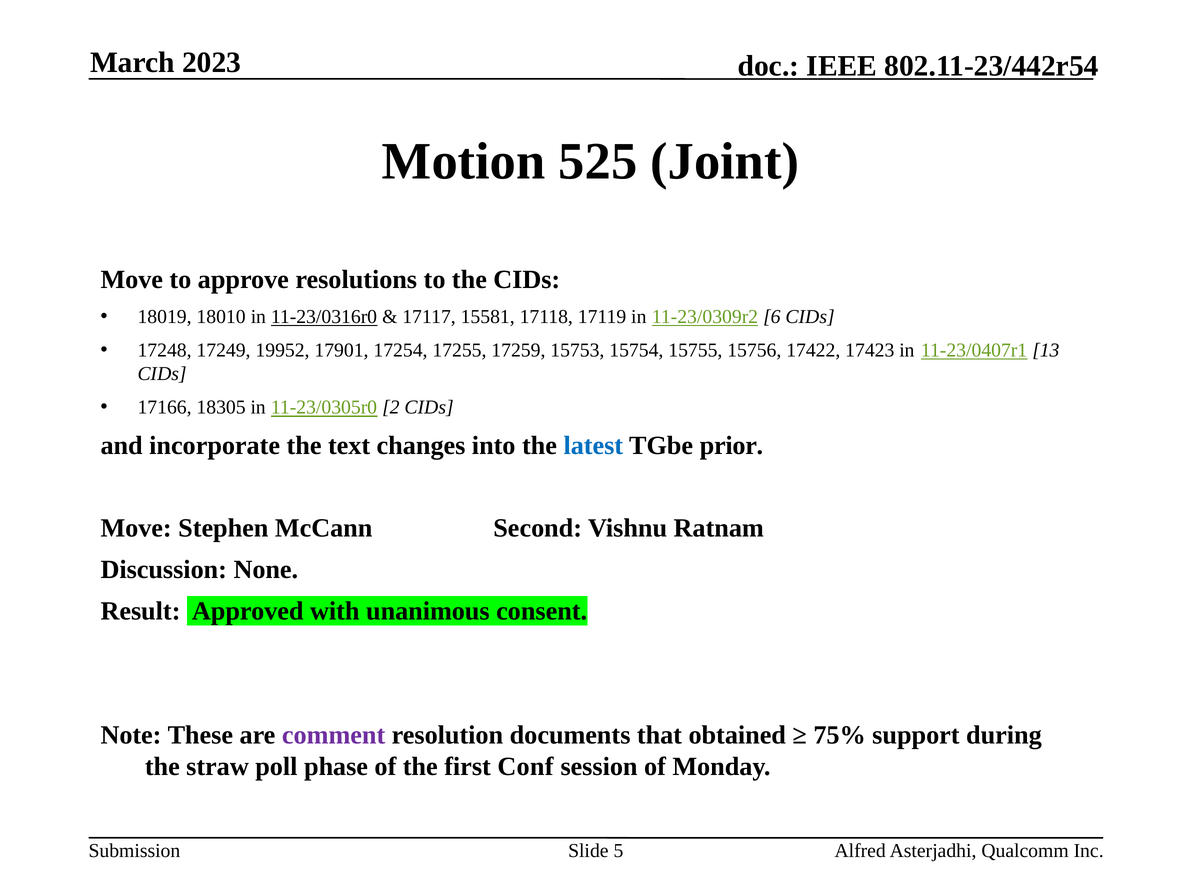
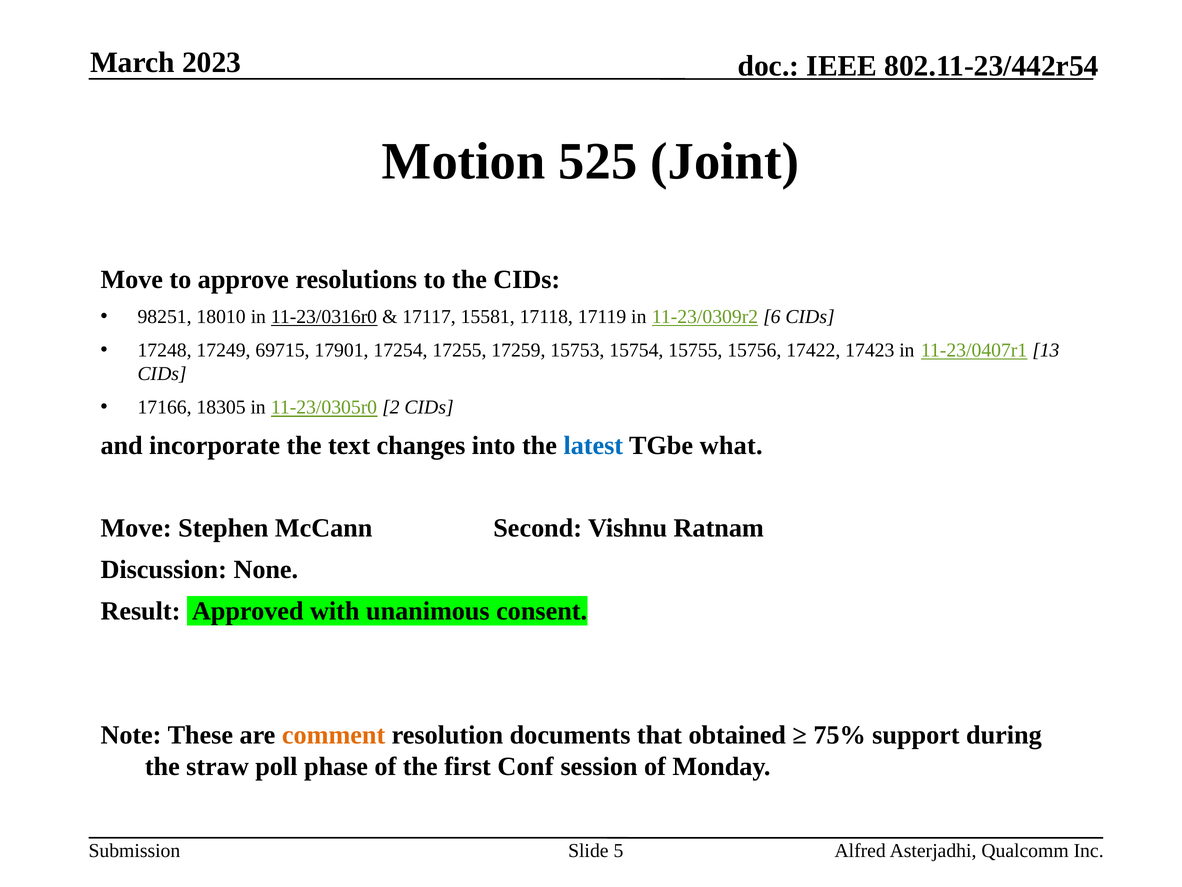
18019: 18019 -> 98251
19952: 19952 -> 69715
prior: prior -> what
comment colour: purple -> orange
